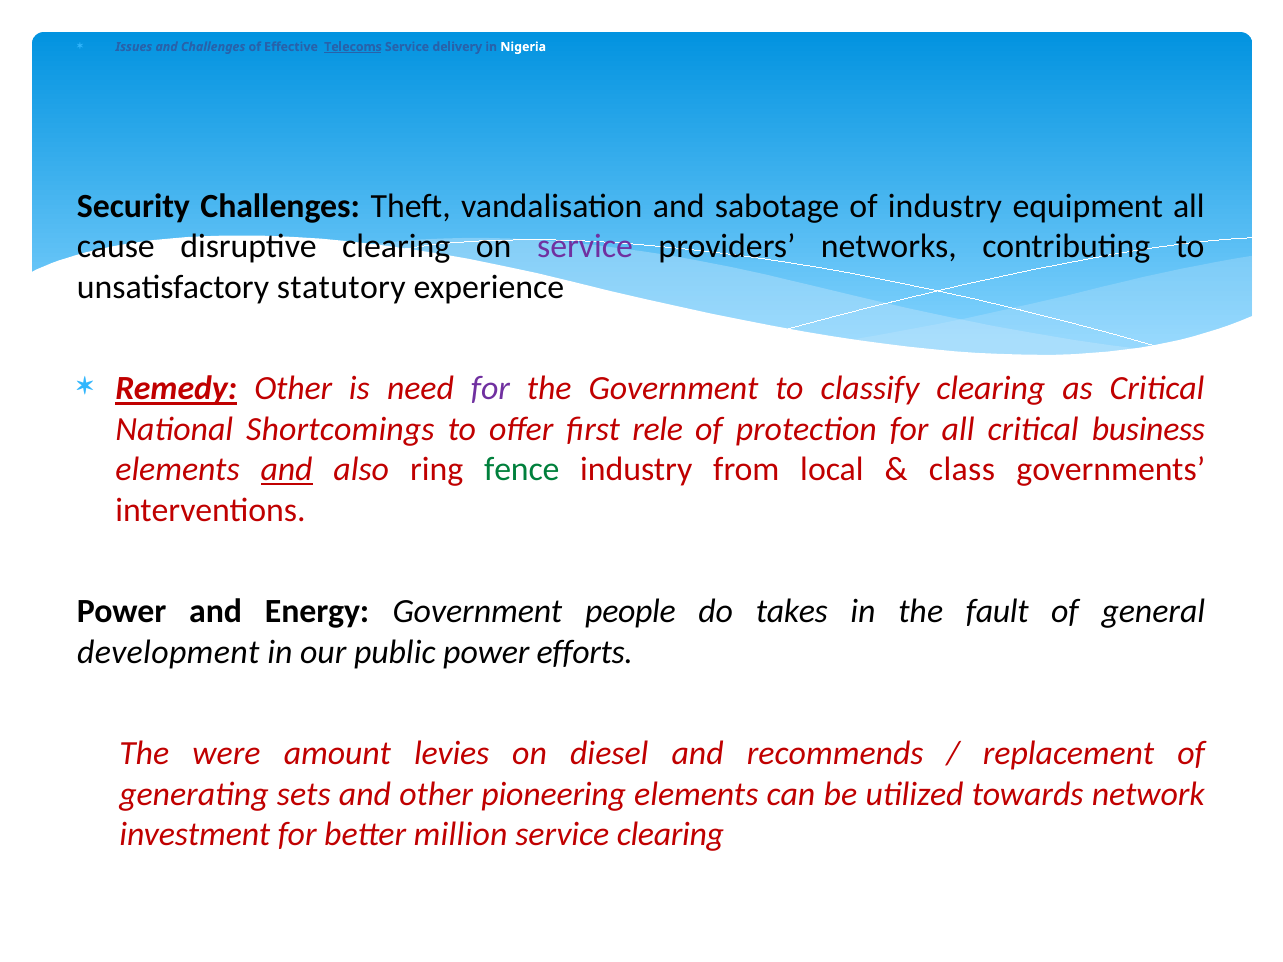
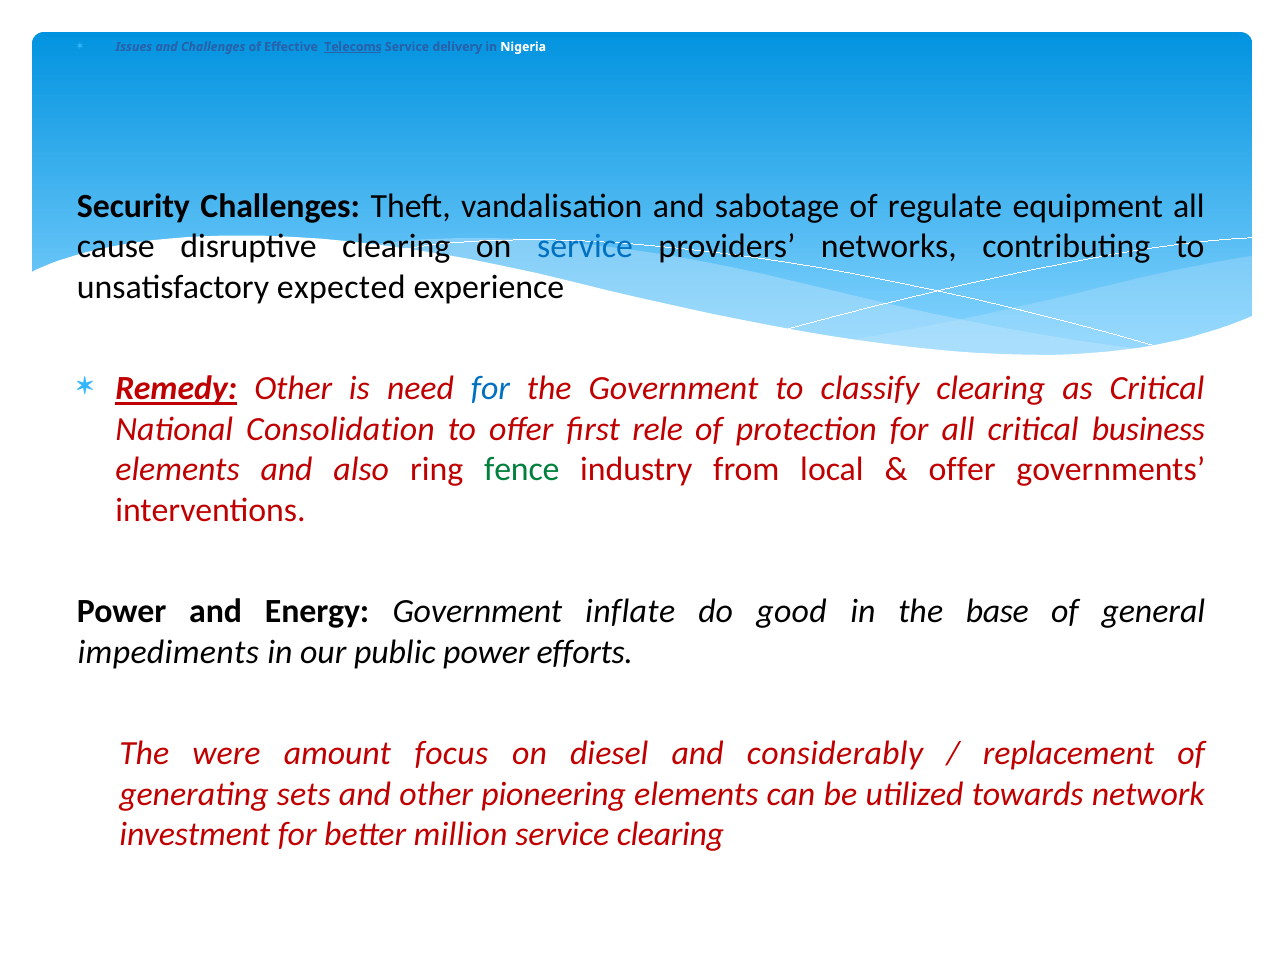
of industry: industry -> regulate
service at (585, 247) colour: purple -> blue
statutory: statutory -> expected
for at (490, 389) colour: purple -> blue
Shortcomings: Shortcomings -> Consolidation
and at (287, 470) underline: present -> none
class at (962, 470): class -> offer
people: people -> inflate
takes: takes -> good
fault: fault -> base
development: development -> impediments
levies: levies -> focus
recommends: recommends -> considerably
